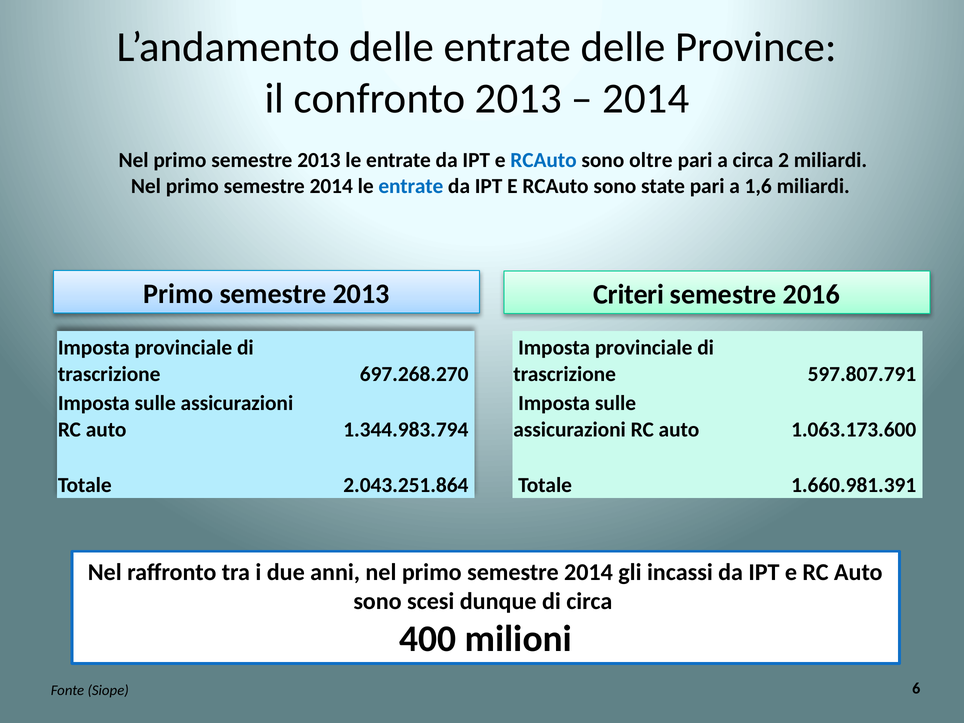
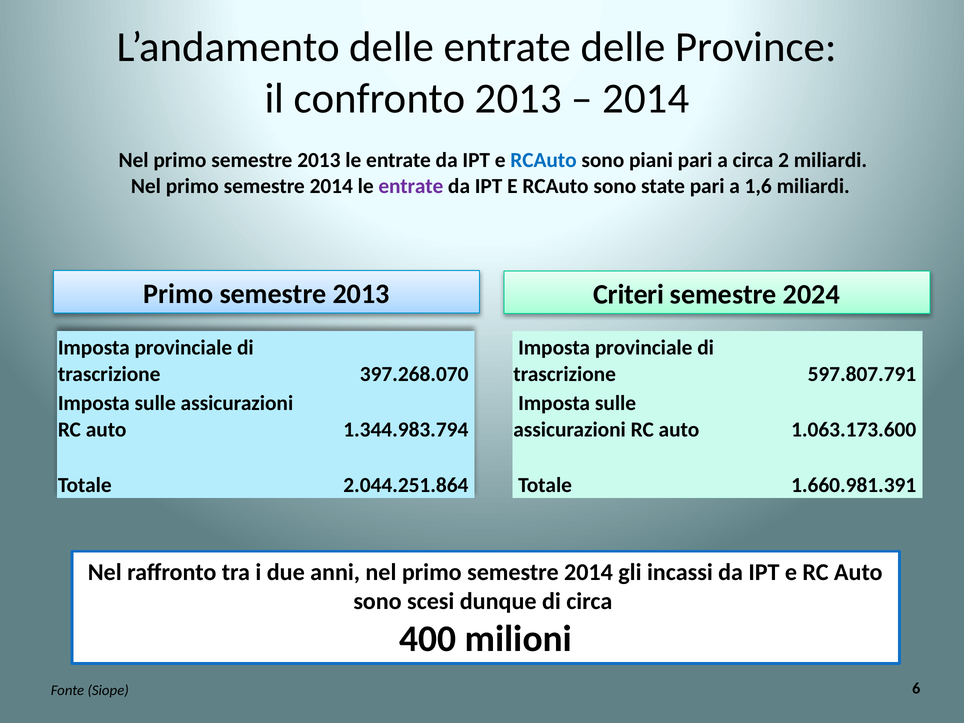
oltre: oltre -> piani
entrate at (411, 186) colour: blue -> purple
2016: 2016 -> 2024
697.268.270: 697.268.270 -> 397.268.070
2.043.251.864: 2.043.251.864 -> 2.044.251.864
